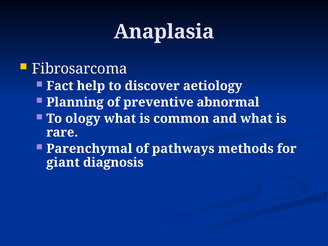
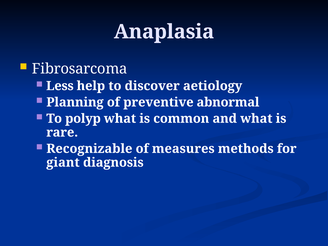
Fact: Fact -> Less
ology: ology -> polyp
Parenchymal: Parenchymal -> Recognizable
pathways: pathways -> measures
